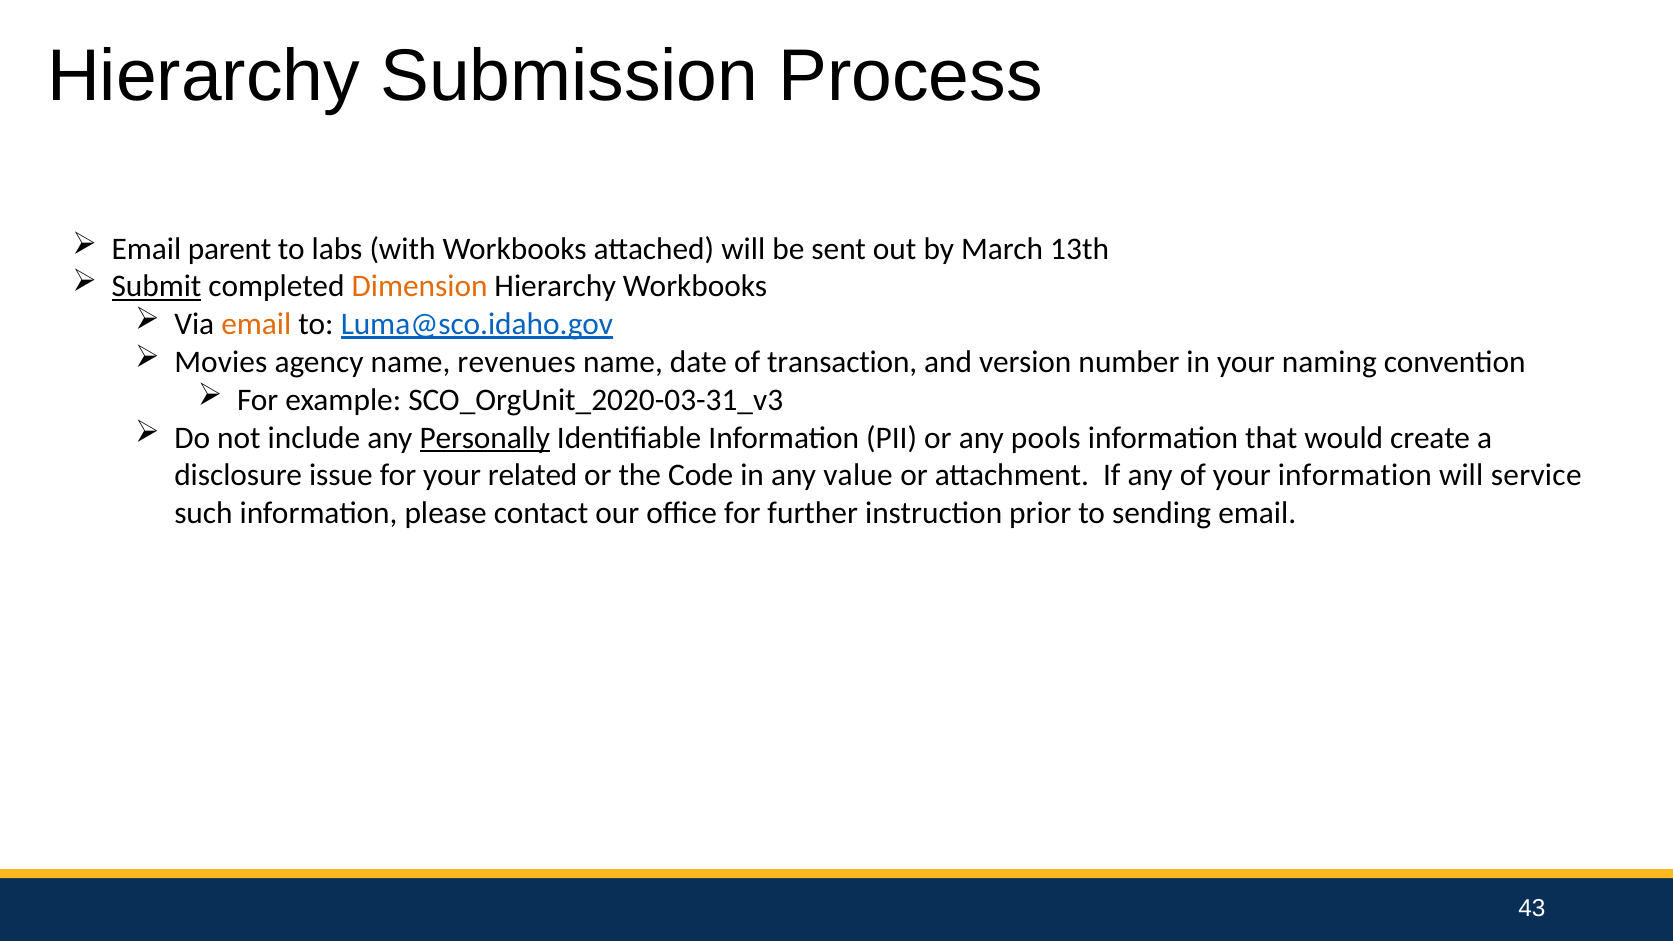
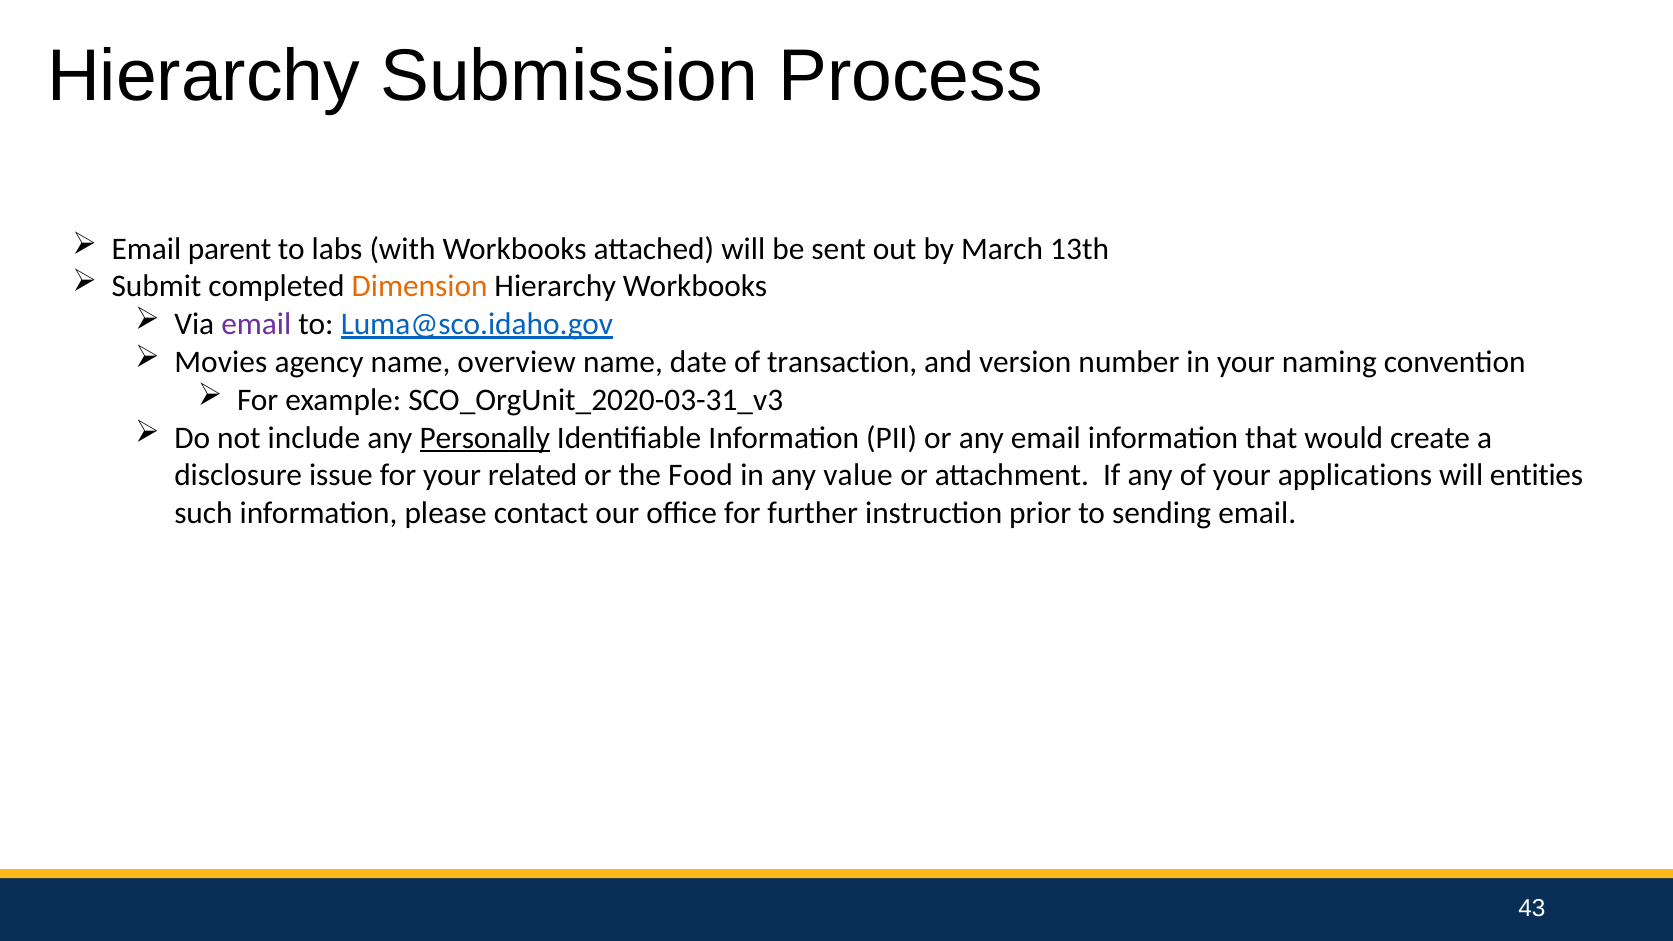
Submit underline: present -> none
email at (256, 324) colour: orange -> purple
revenues: revenues -> overview
any pools: pools -> email
Code: Code -> Food
your information: information -> applications
service: service -> entities
